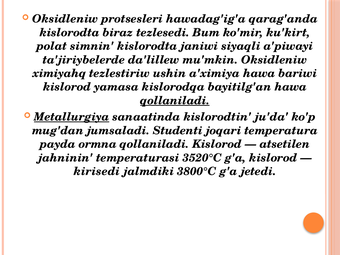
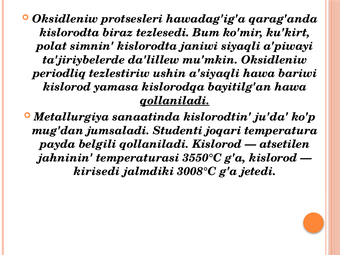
ximiyahq: ximiyahq -> periodliq
a'ximiya: a'ximiya -> a'siyaqli
Metallurgiya underline: present -> none
ormna: ormna -> belgili
3520°C: 3520°C -> 3550°C
3800°C: 3800°C -> 3008°C
